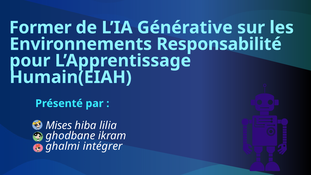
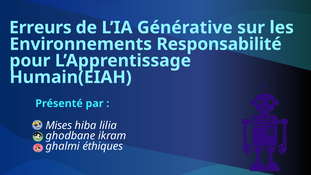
Former: Former -> Erreurs
intégrer: intégrer -> éthiques
